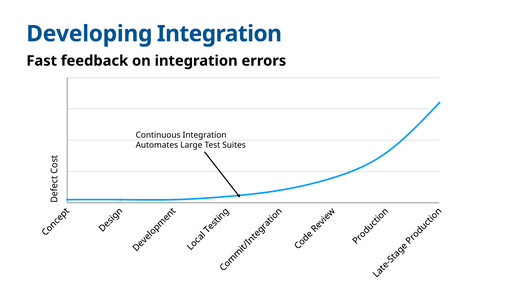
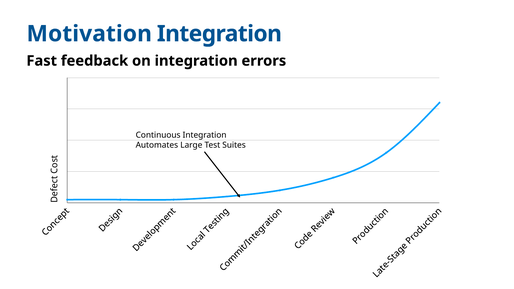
Developing: Developing -> Motivation
